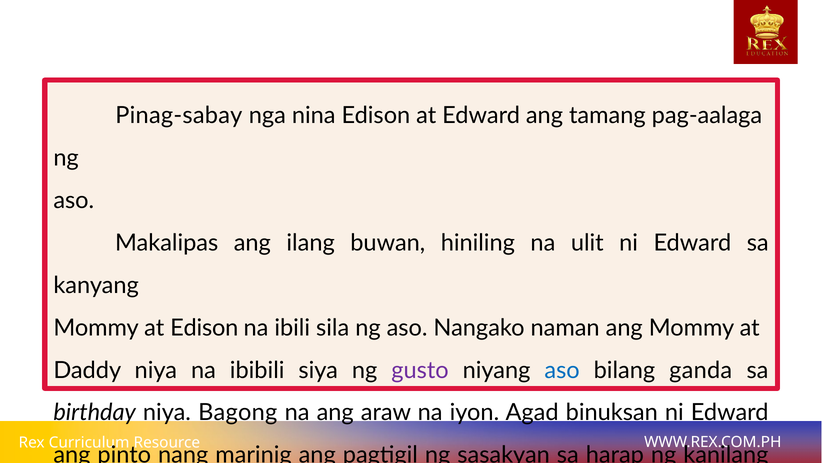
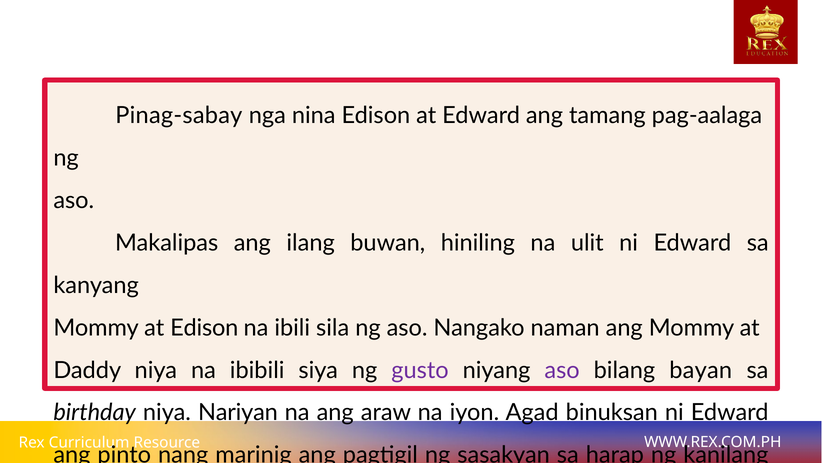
aso at (562, 370) colour: blue -> purple
ganda: ganda -> bayan
Bagong: Bagong -> Nariyan
